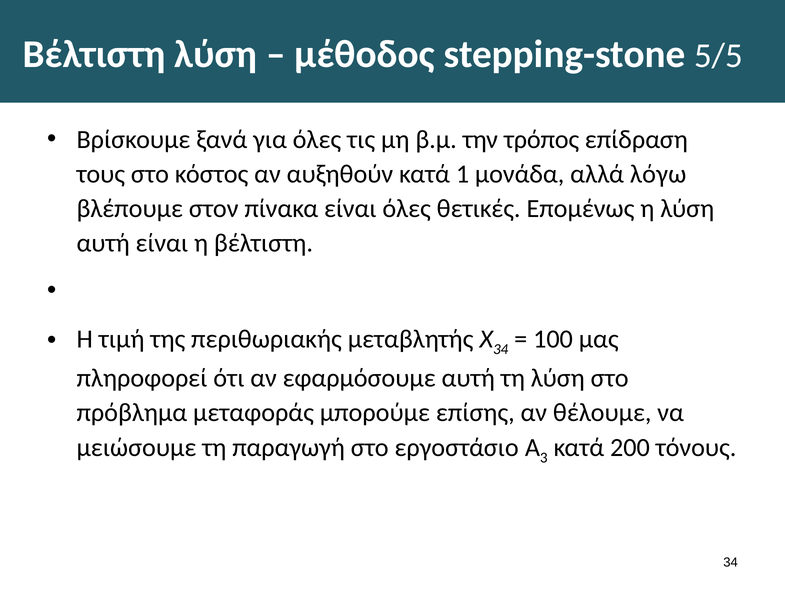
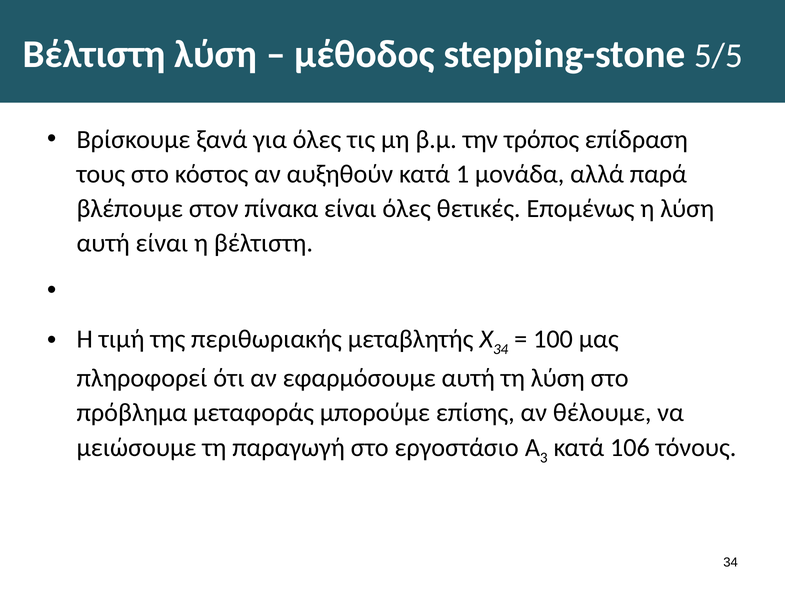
λόγω: λόγω -> παρά
200: 200 -> 106
